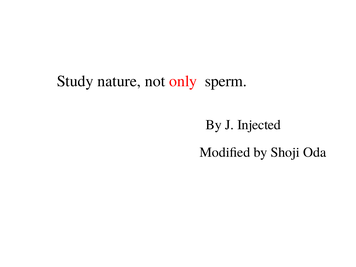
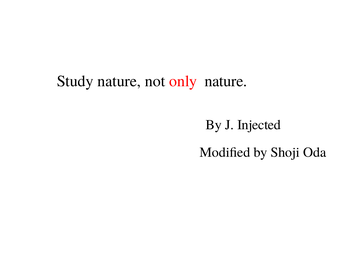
sperm at (226, 81): sperm -> nature
